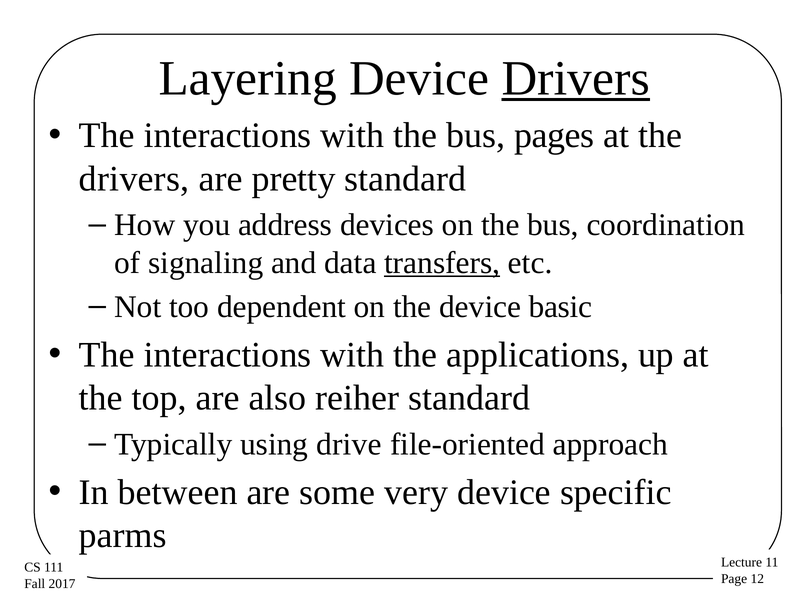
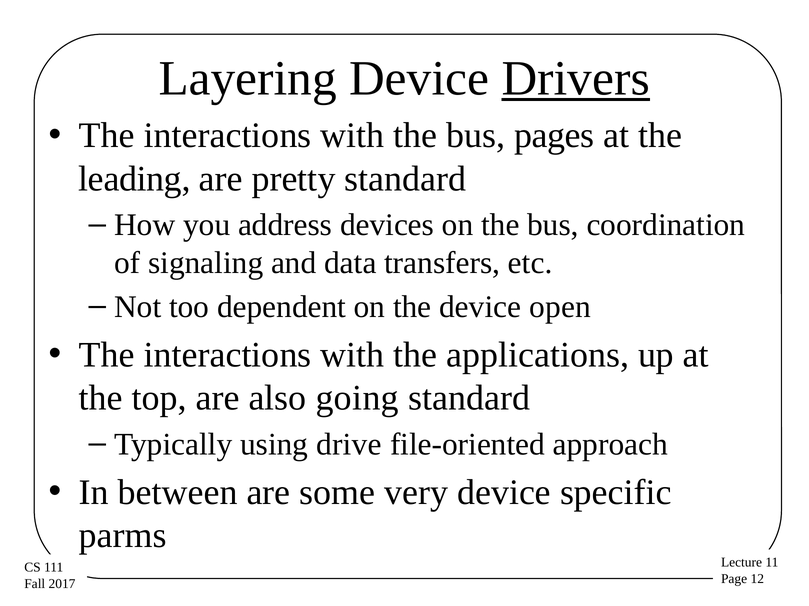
drivers at (134, 179): drivers -> leading
transfers underline: present -> none
basic: basic -> open
reiher: reiher -> going
